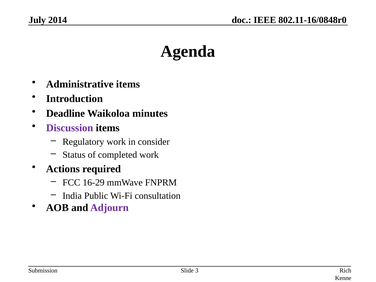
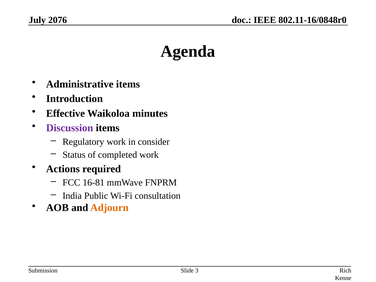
2014: 2014 -> 2076
Deadline: Deadline -> Effective
16-29: 16-29 -> 16-81
Adjourn colour: purple -> orange
